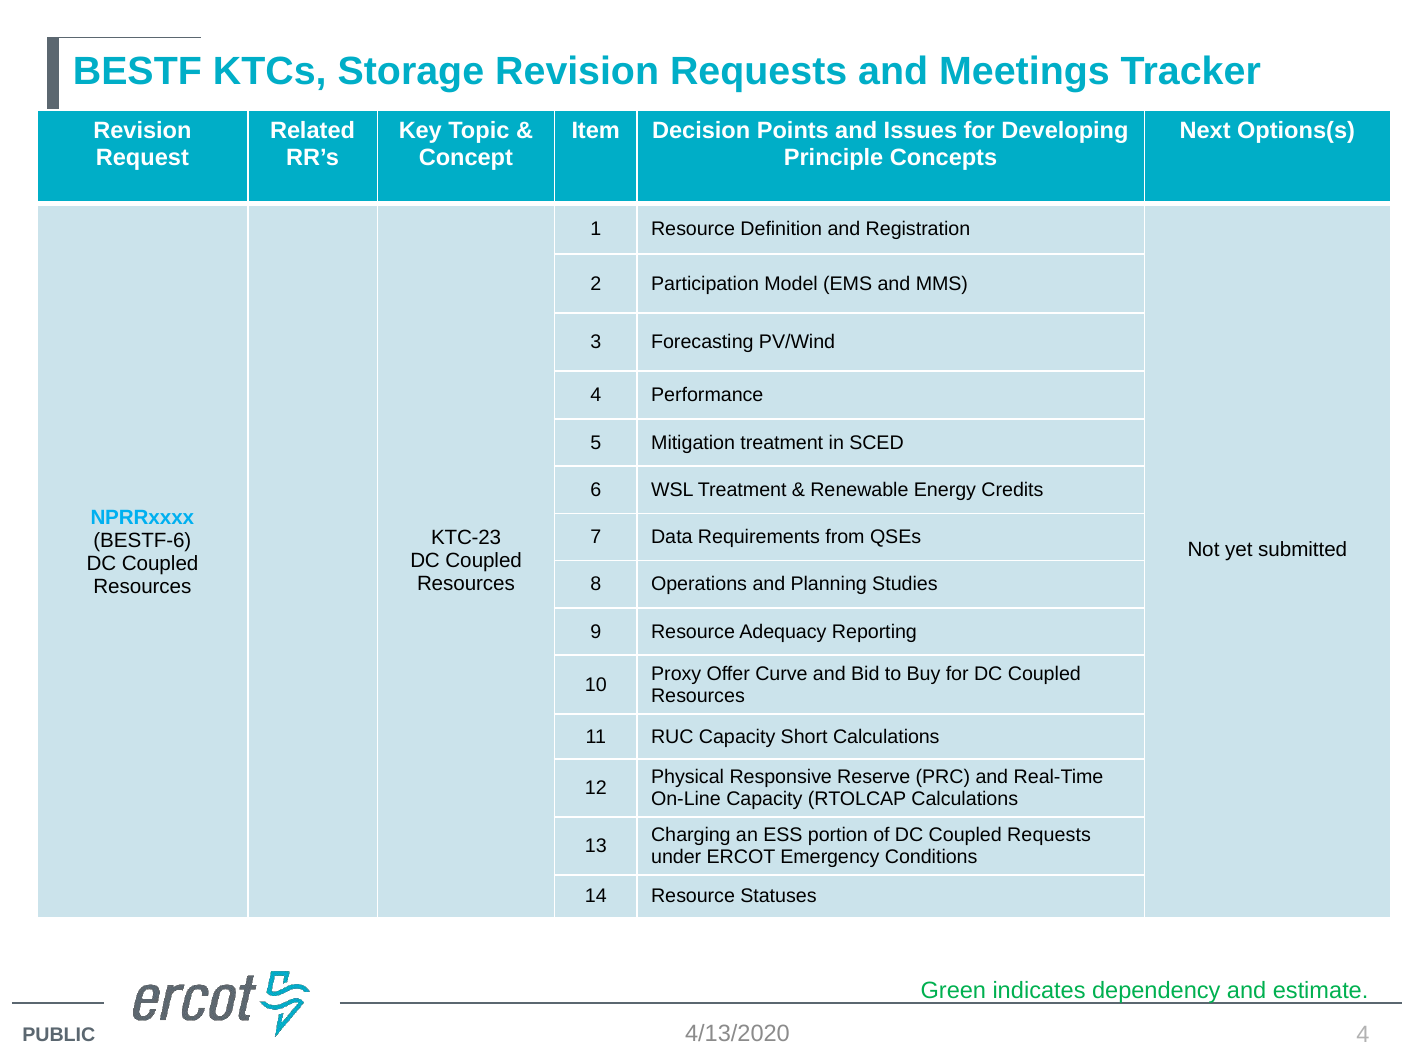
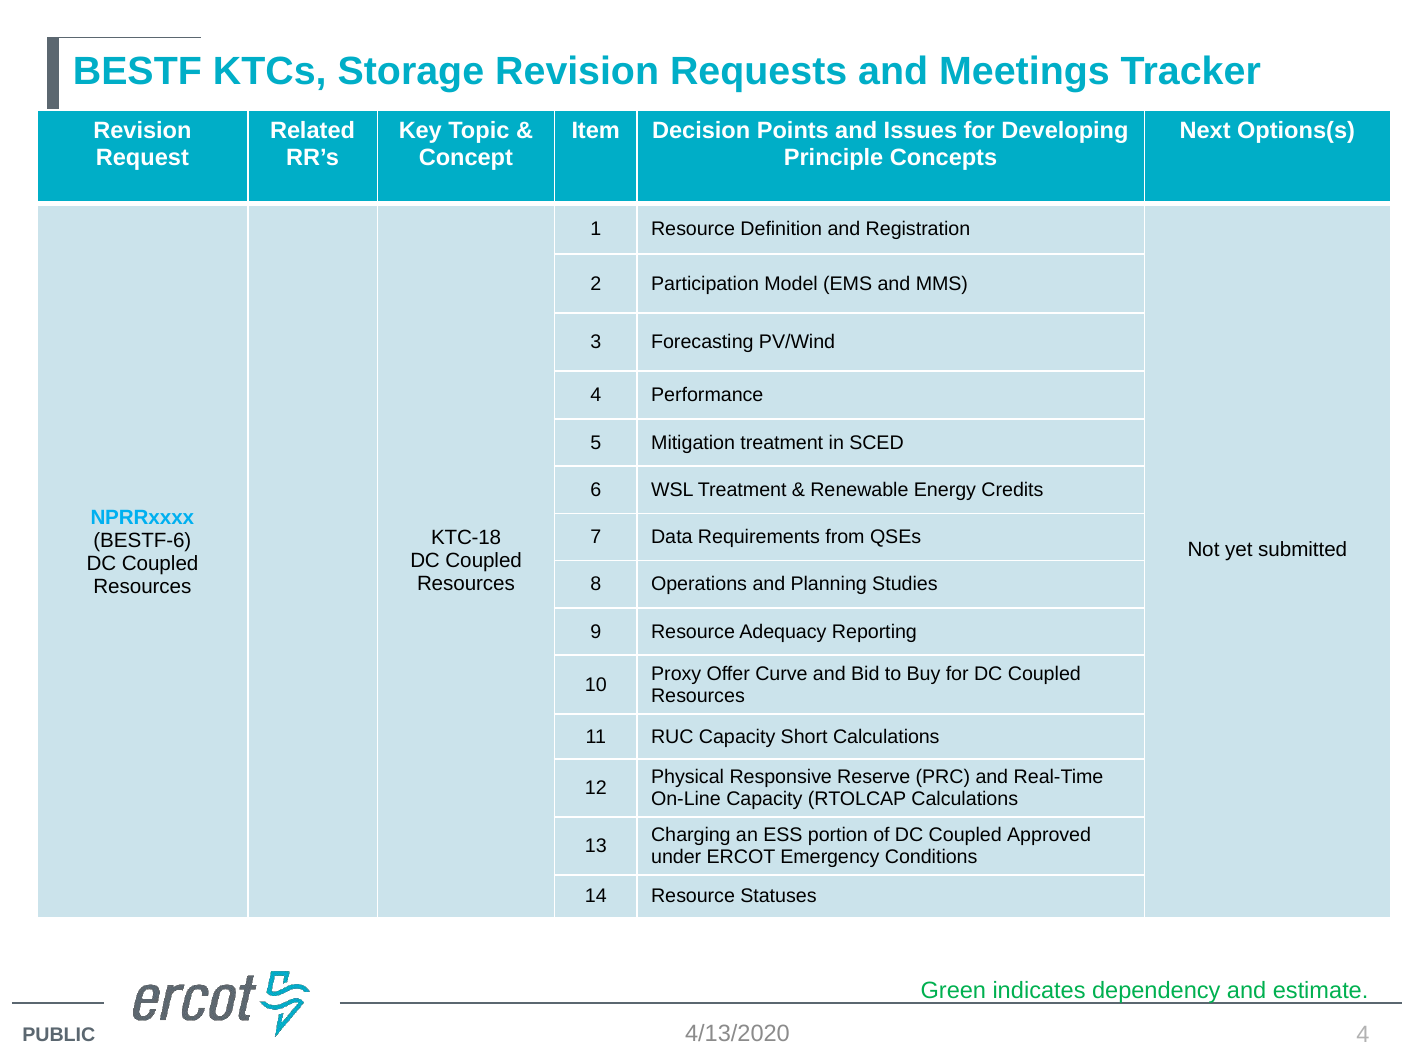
KTC-23: KTC-23 -> KTC-18
Coupled Requests: Requests -> Approved
